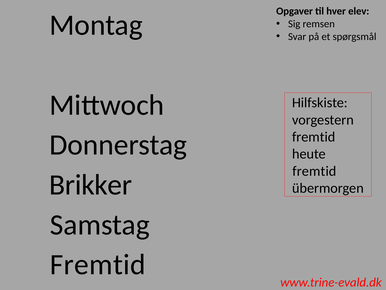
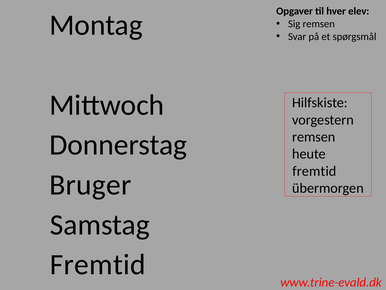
fremtid at (314, 137): fremtid -> remsen
Brikker: Brikker -> Bruger
